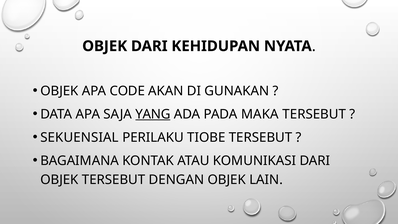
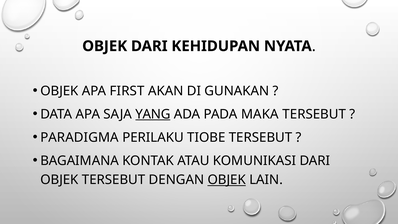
CODE: CODE -> FIRST
SEKUENSIAL: SEKUENSIAL -> PARADIGMA
OBJEK at (227, 180) underline: none -> present
